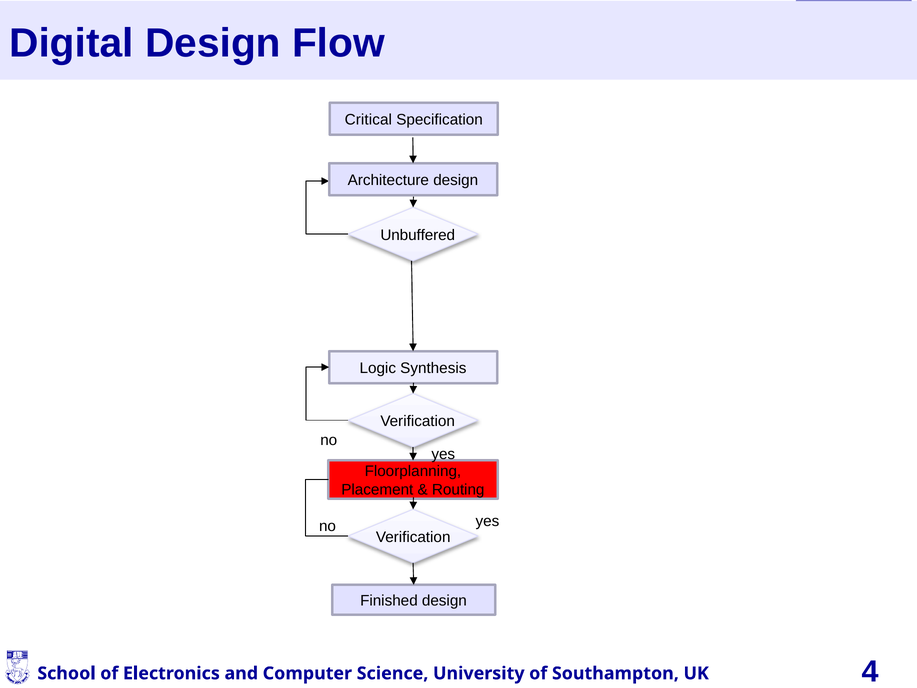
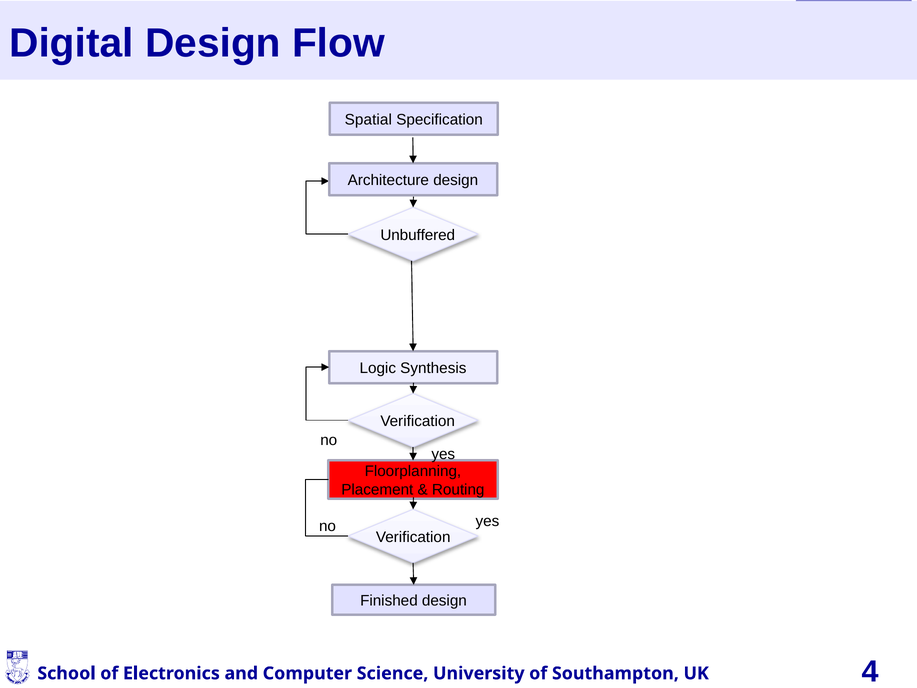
Critical: Critical -> Spatial
